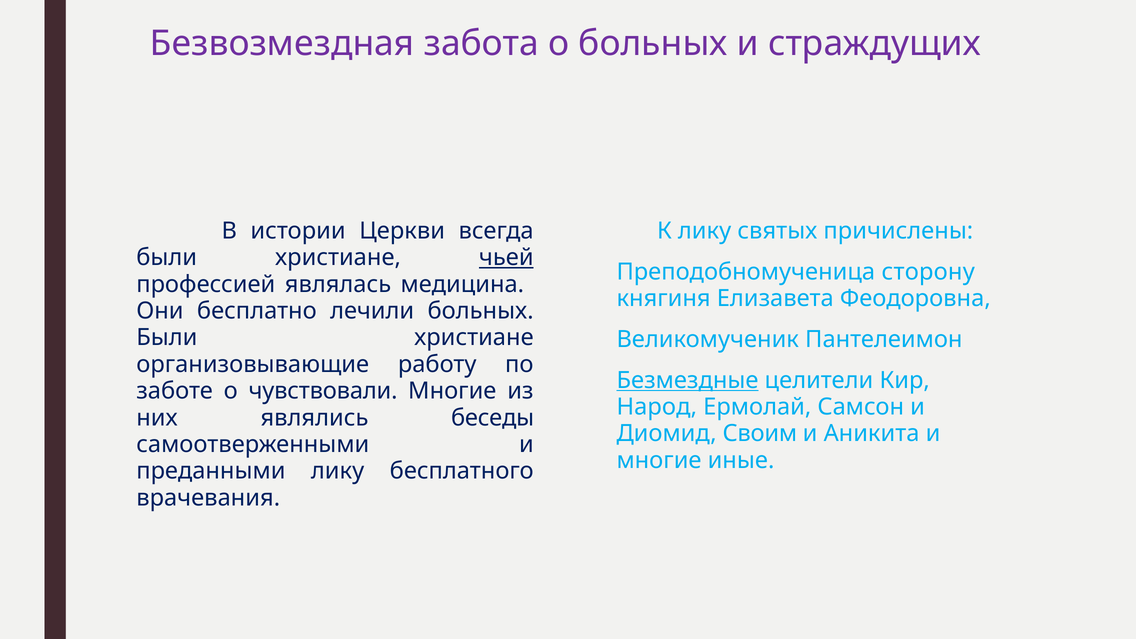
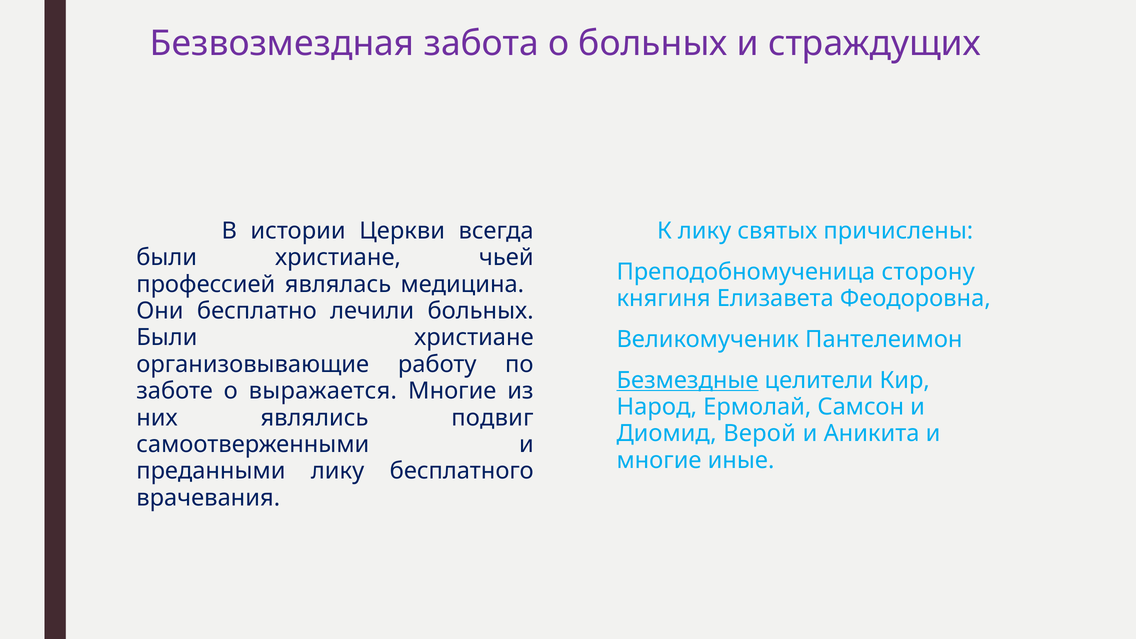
чьей underline: present -> none
чувствовали: чувствовали -> выражается
беседы: беседы -> подвиг
Своим: Своим -> Верой
